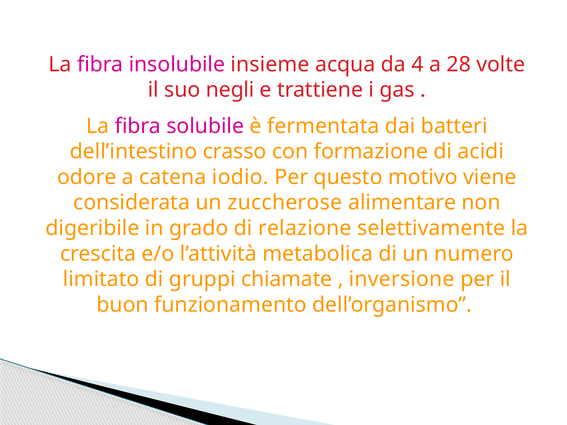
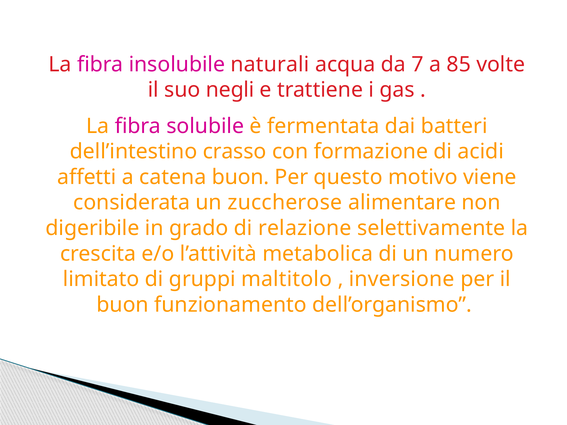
insieme: insieme -> naturali
4: 4 -> 7
28: 28 -> 85
odore: odore -> affetti
catena iodio: iodio -> buon
chiamate: chiamate -> maltitolo
